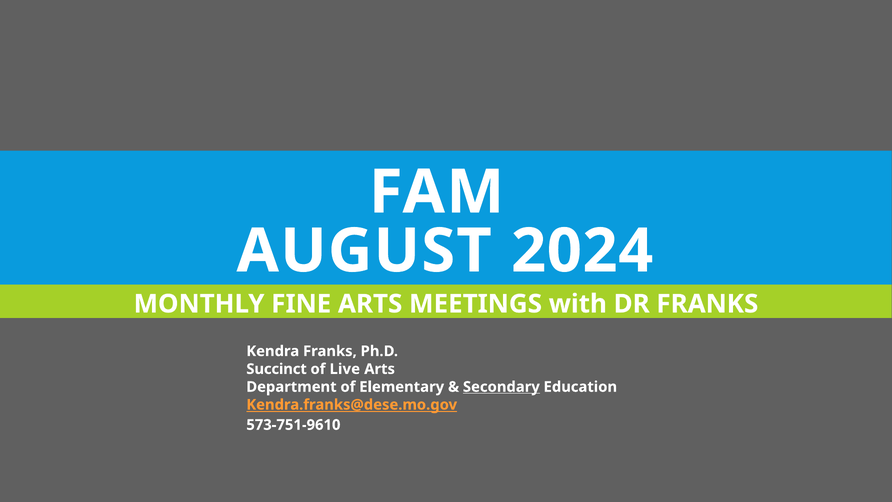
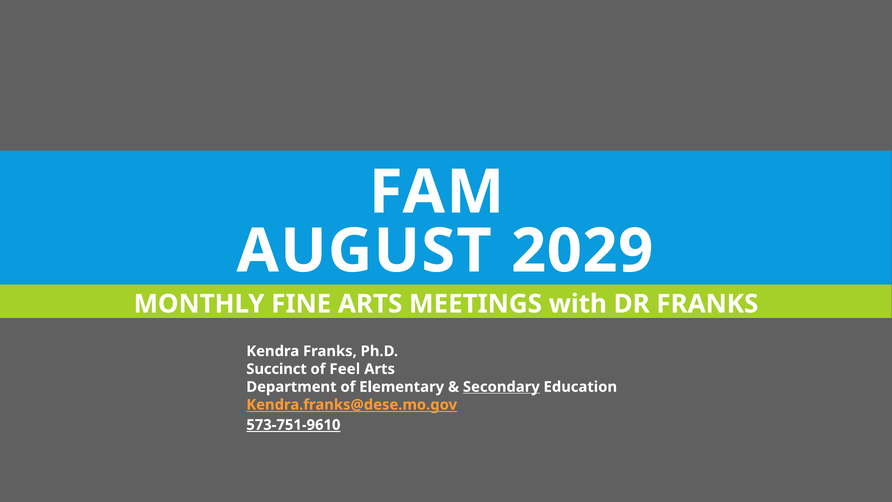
2024: 2024 -> 2029
Live: Live -> Feel
573-751-9610 underline: none -> present
